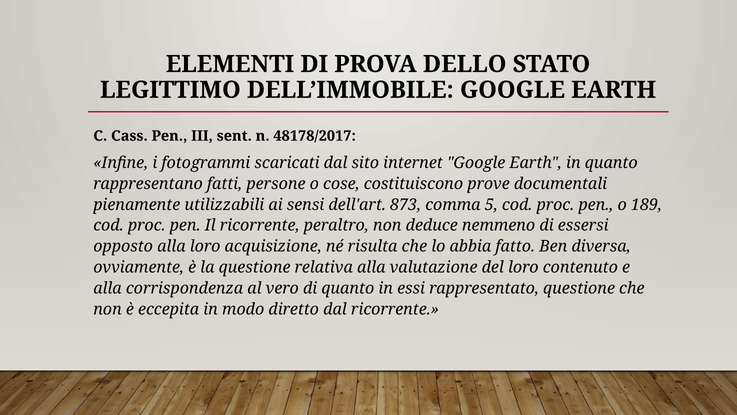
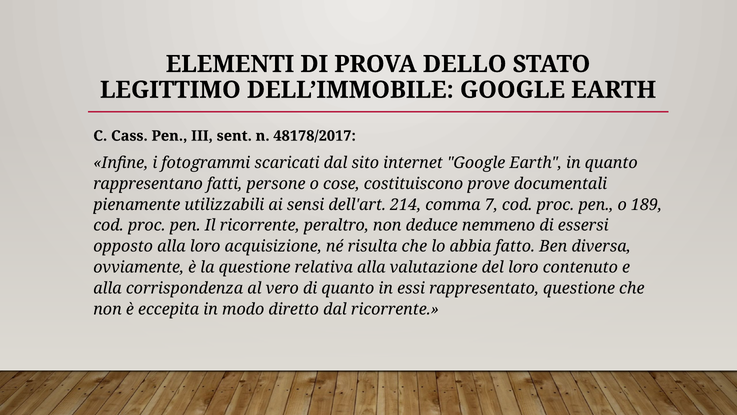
873: 873 -> 214
5: 5 -> 7
